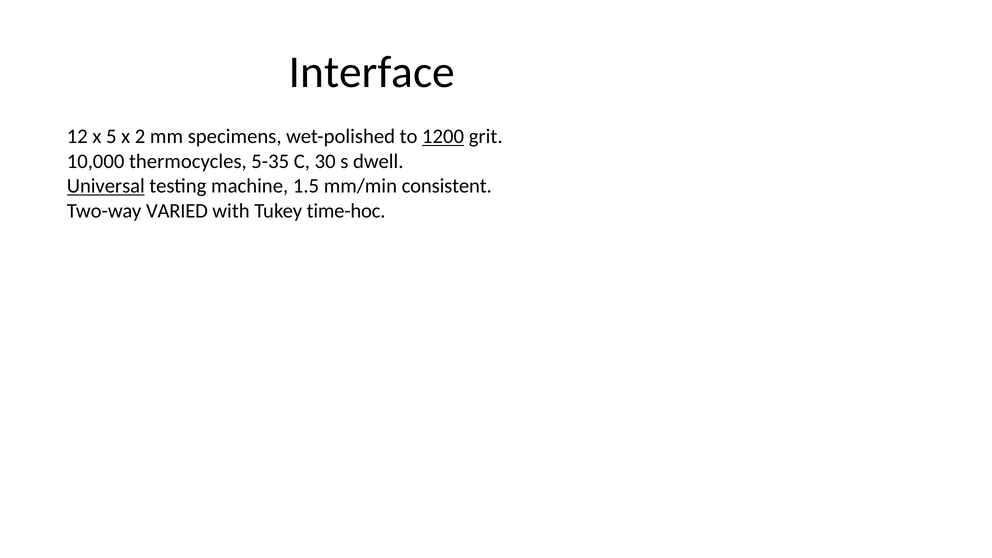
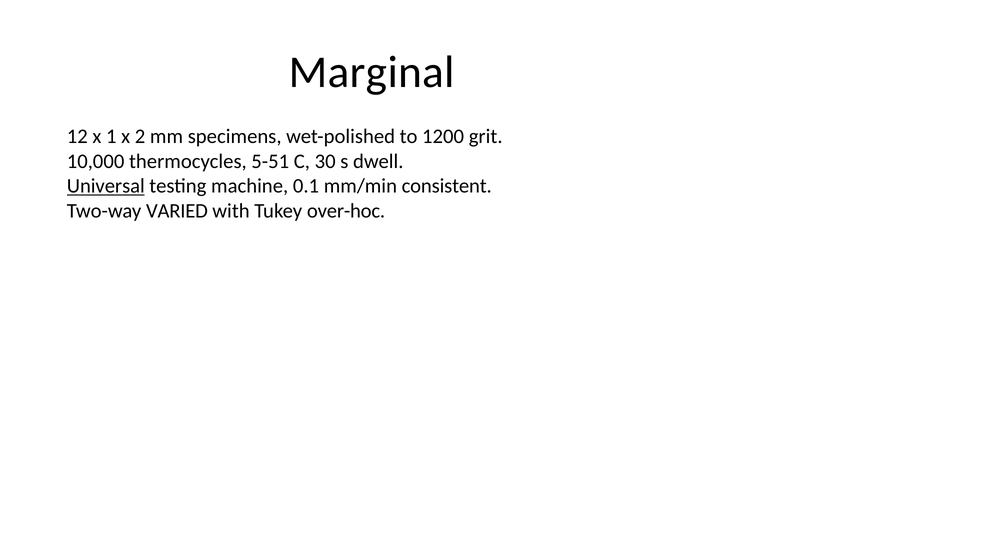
Interface: Interface -> Marginal
5: 5 -> 1
1200 underline: present -> none
5-35: 5-35 -> 5-51
1.5: 1.5 -> 0.1
time-hoc: time-hoc -> over-hoc
